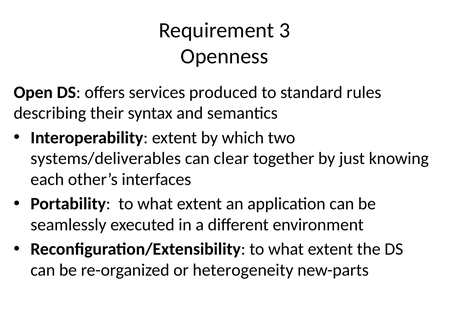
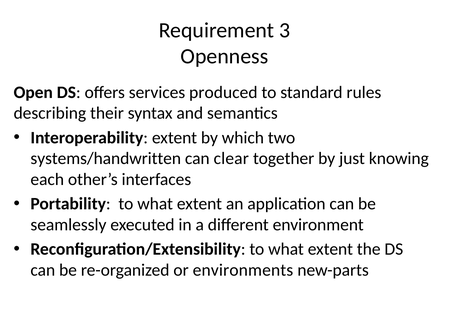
systems/deliverables: systems/deliverables -> systems/handwritten
heterogeneity: heterogeneity -> environments
